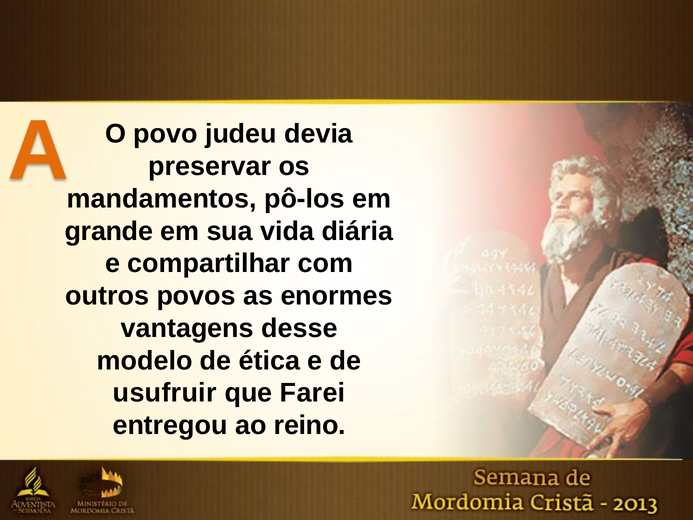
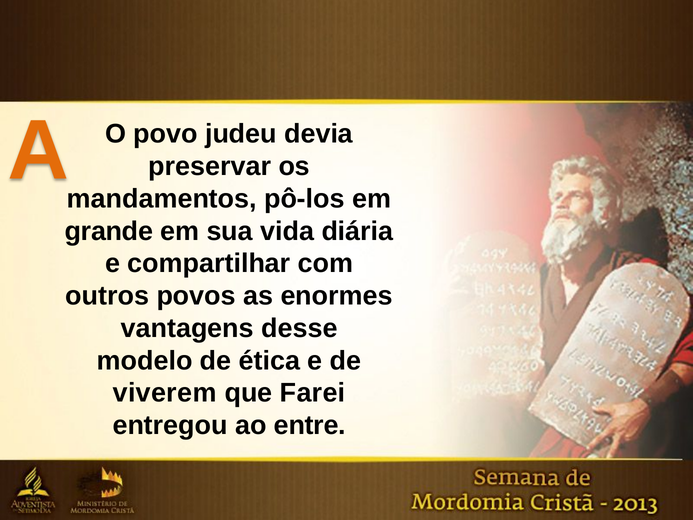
usufruir: usufruir -> viverem
reino: reino -> entre
